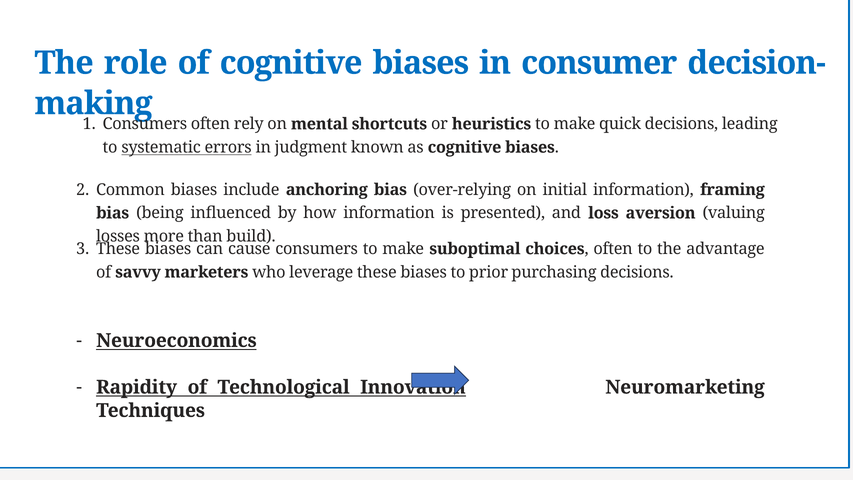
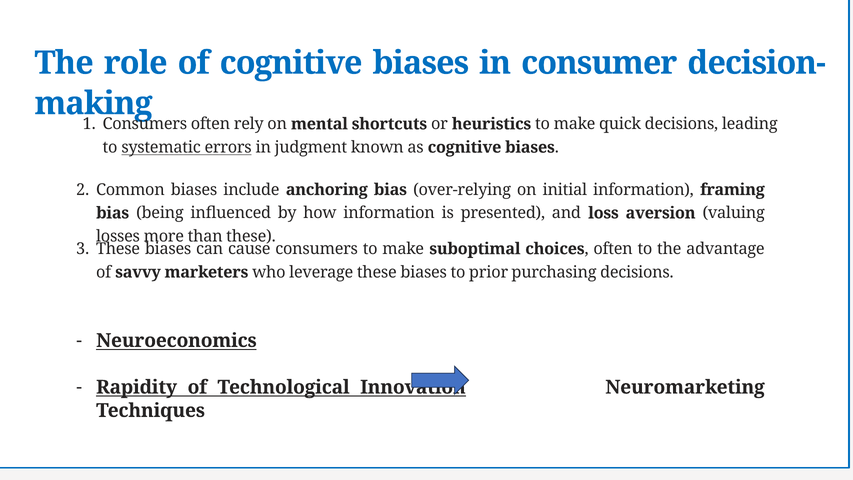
than build: build -> these
